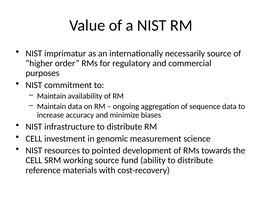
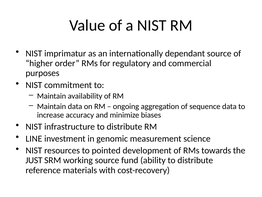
necessarily: necessarily -> dependant
CELL at (34, 138): CELL -> LINE
CELL at (34, 160): CELL -> JUST
